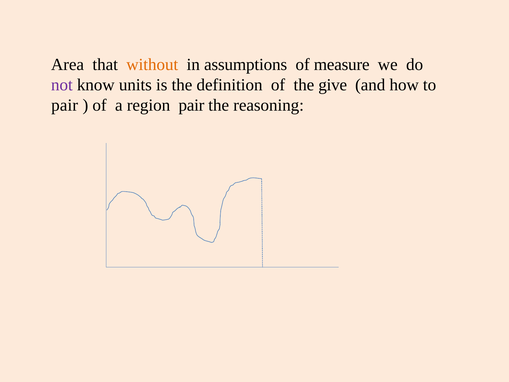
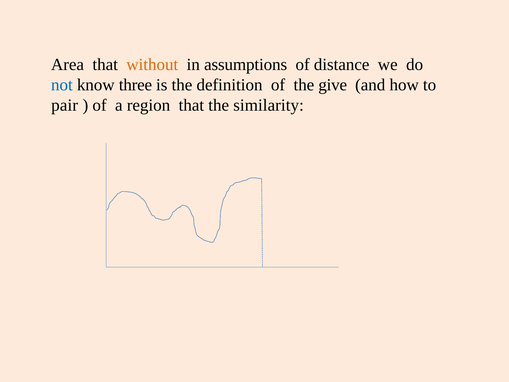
measure: measure -> distance
not colour: purple -> blue
units: units -> three
region pair: pair -> that
reasoning: reasoning -> similarity
